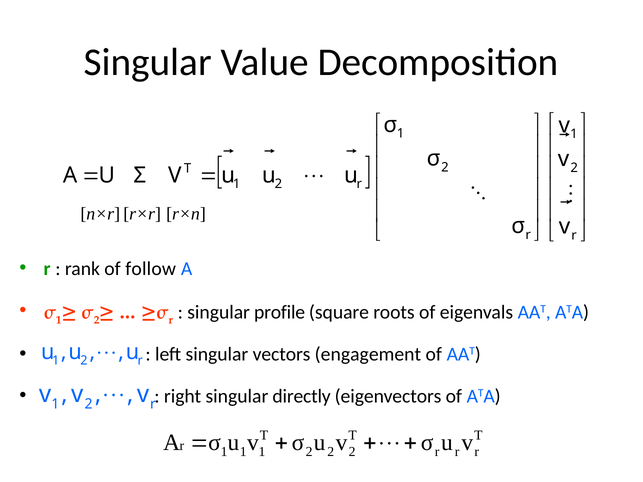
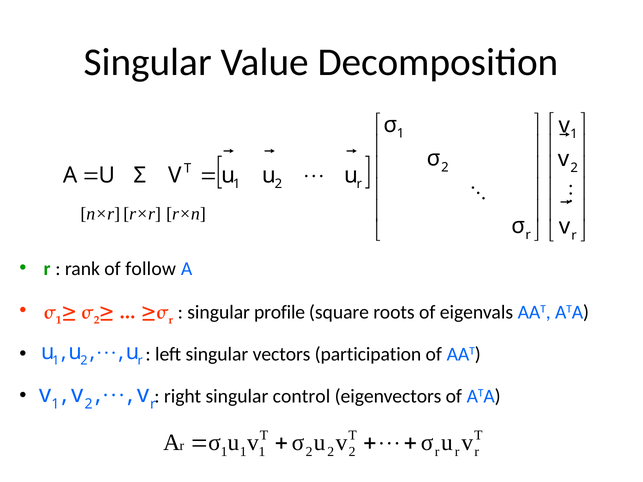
engagement: engagement -> participation
directly: directly -> control
